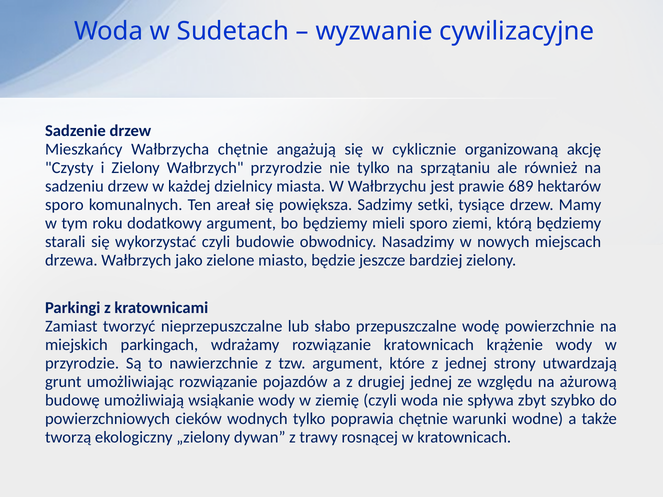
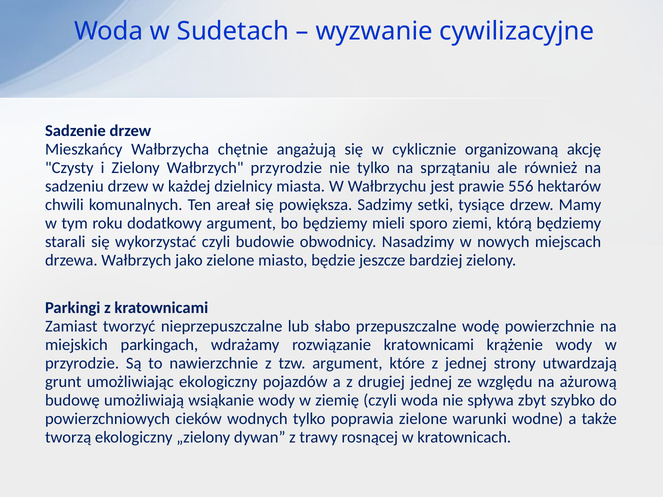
689: 689 -> 556
sporo at (64, 205): sporo -> chwili
rozwiązanie kratownicach: kratownicach -> kratownicami
umożliwiając rozwiązanie: rozwiązanie -> ekologiczny
poprawia chętnie: chętnie -> zielone
